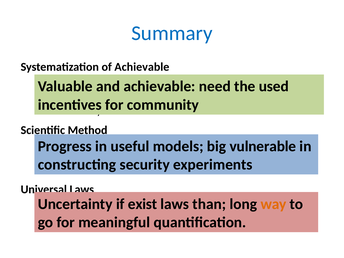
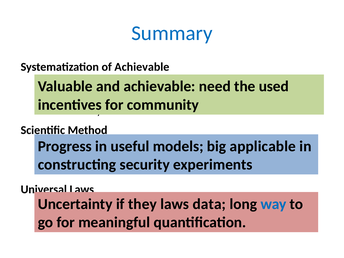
vulnerable at (263, 146): vulnerable -> applicable
exist: exist -> they
than: than -> data
way colour: orange -> blue
